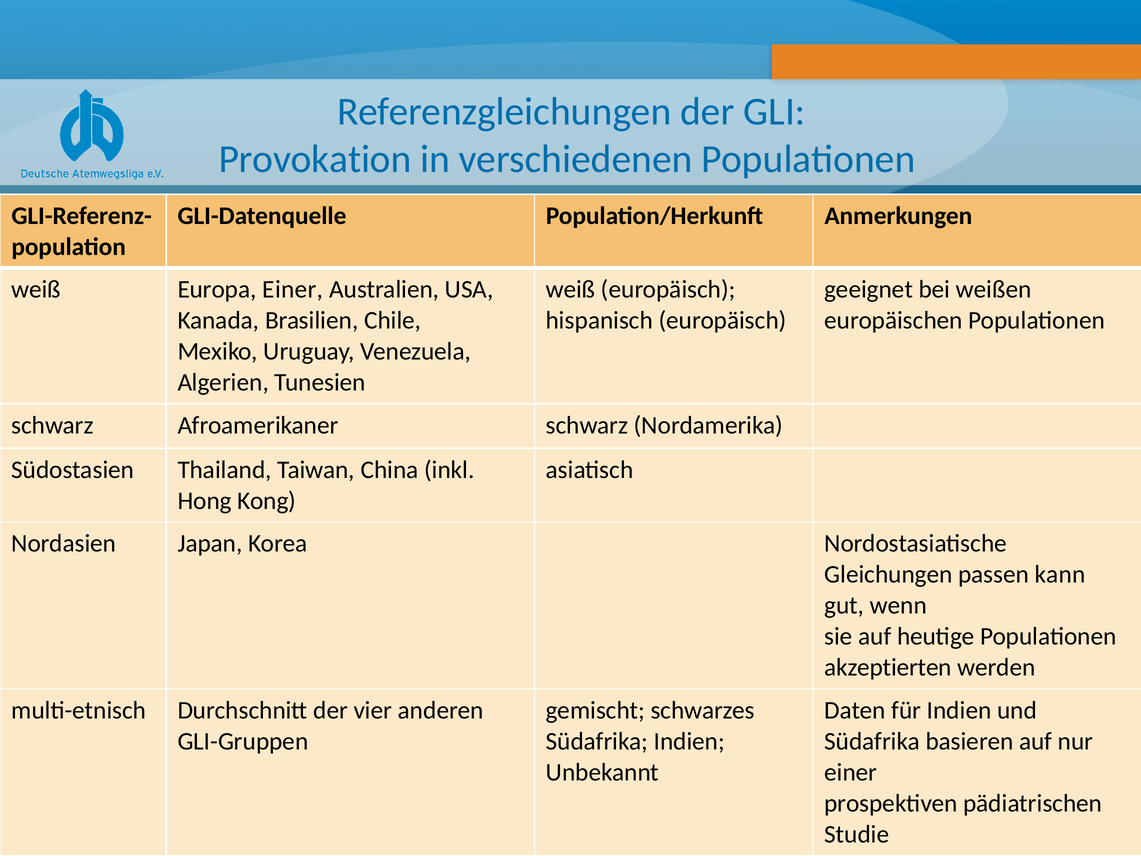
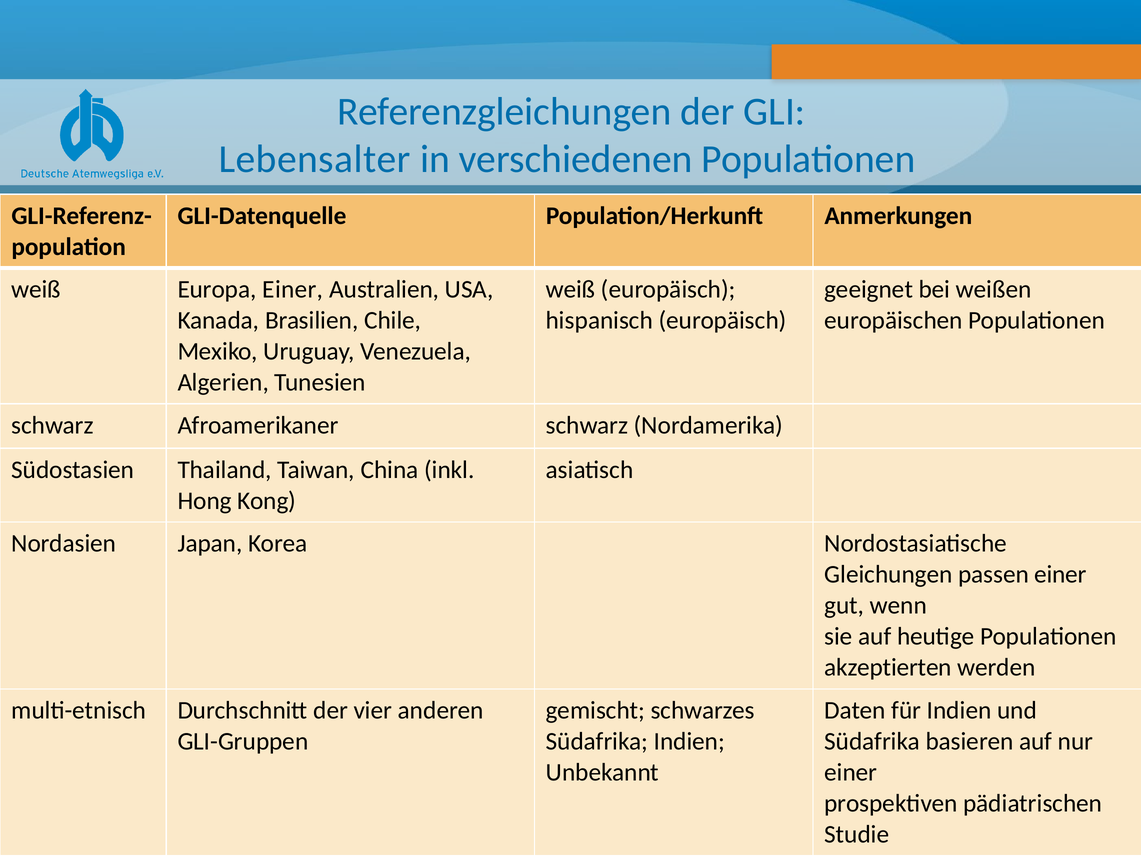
Provokation: Provokation -> Lebensalter
passen kann: kann -> einer
